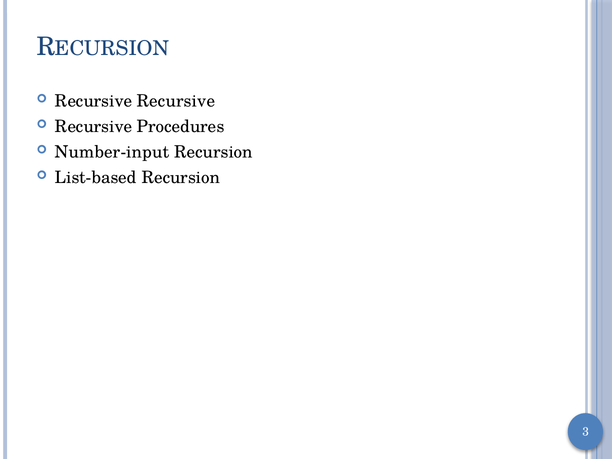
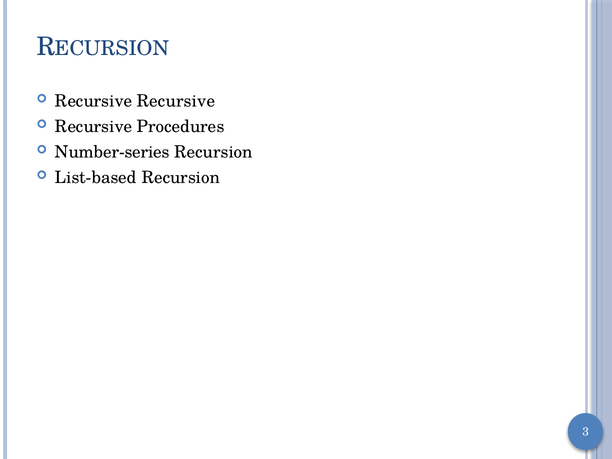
Number-input: Number-input -> Number-series
